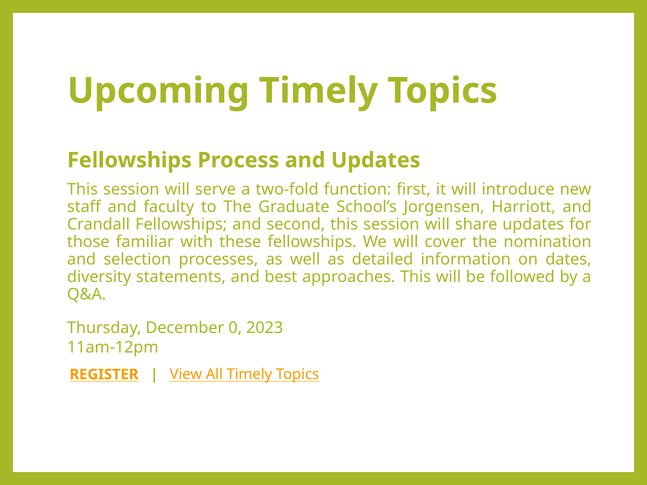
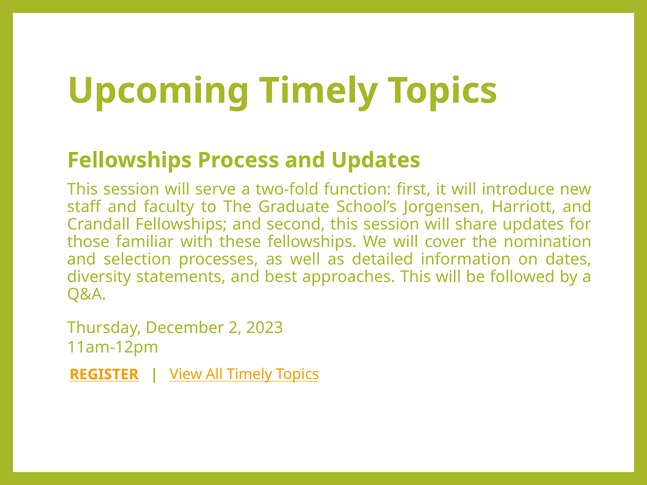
0: 0 -> 2
